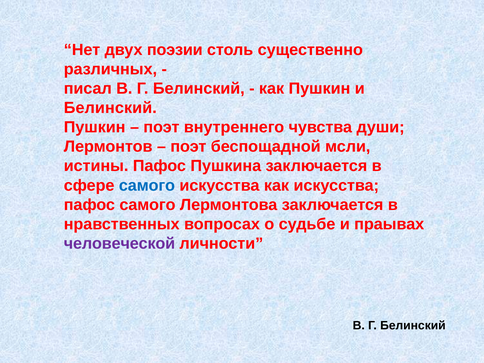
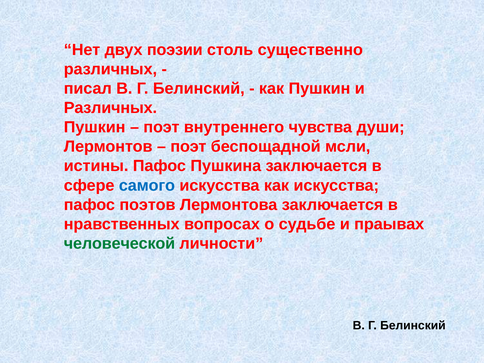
Белинский at (110, 108): Белинский -> Различных
пафос самого: самого -> поэтов
человеческой colour: purple -> green
